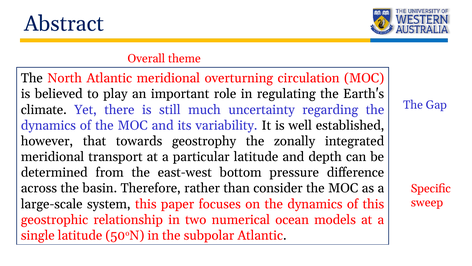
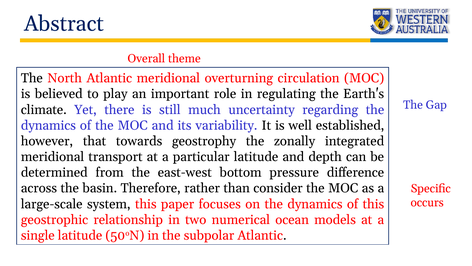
sweep: sweep -> occurs
